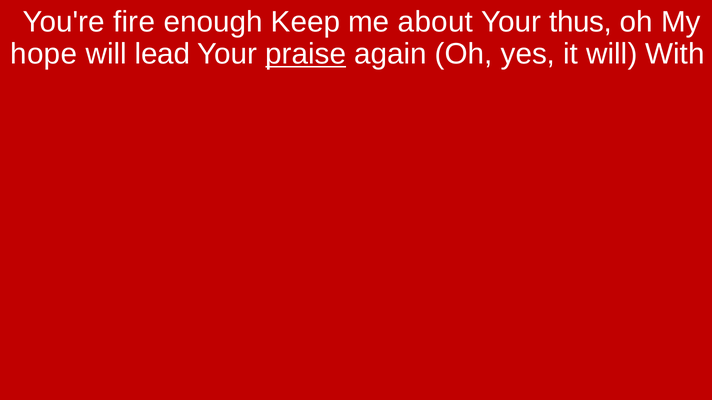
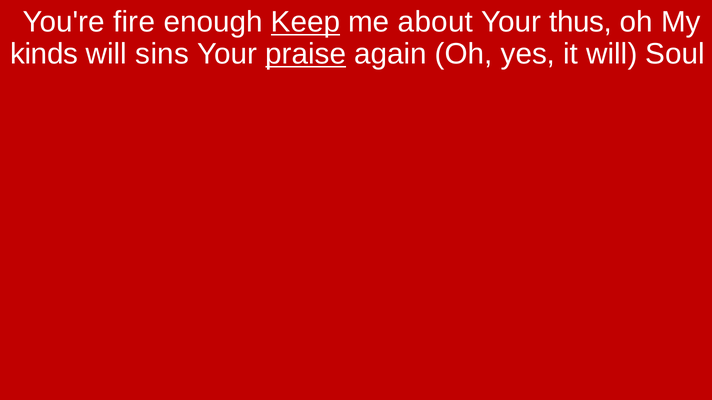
Keep underline: none -> present
hope: hope -> kinds
lead: lead -> sins
With: With -> Soul
